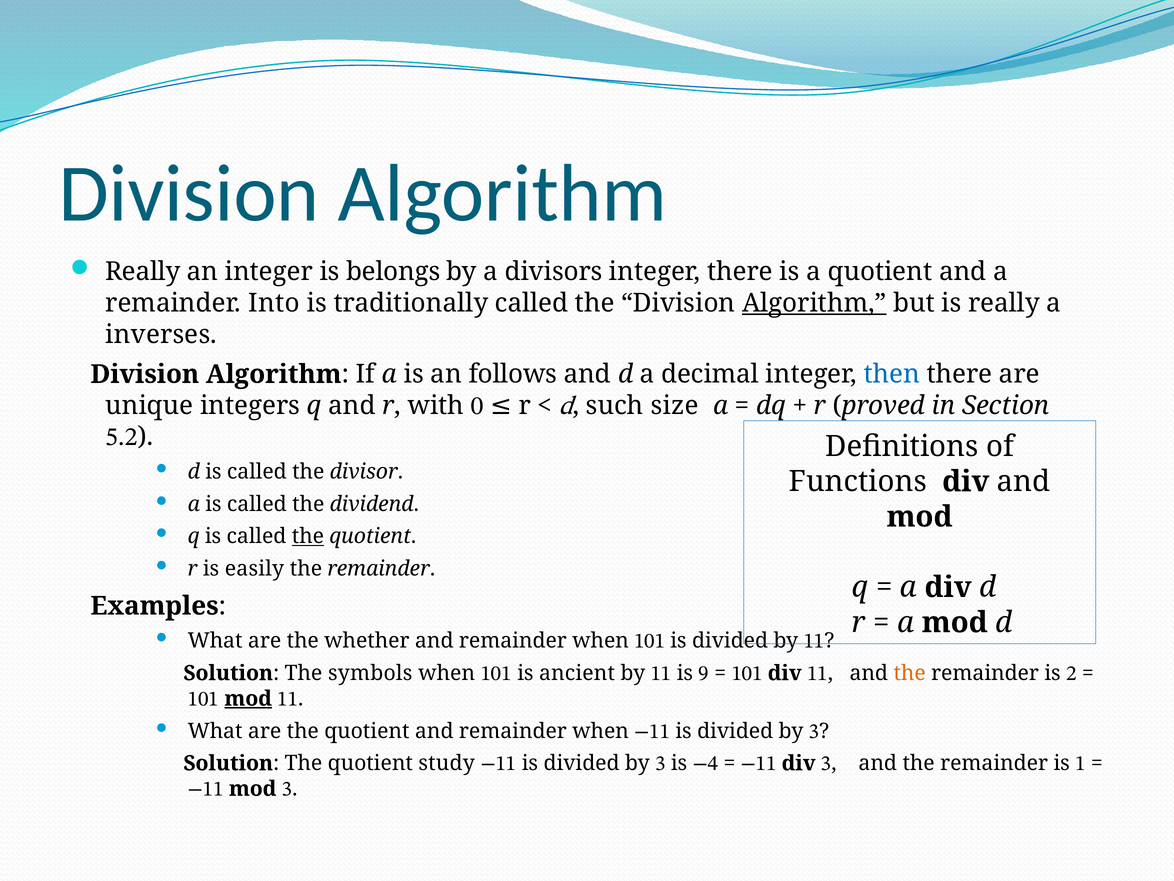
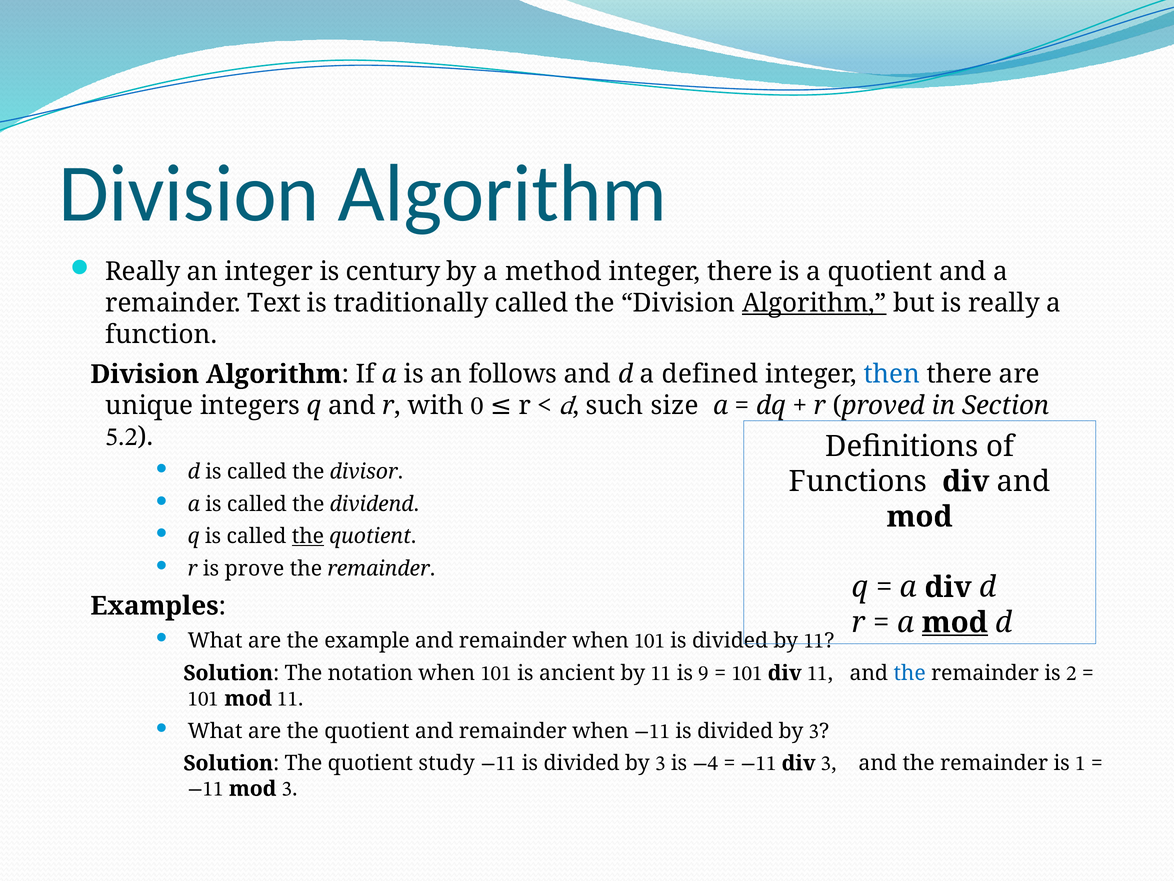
belongs: belongs -> century
divisors: divisors -> method
Into: Into -> Text
inverses: inverses -> function
decimal: decimal -> defined
easily: easily -> prove
mod at (955, 622) underline: none -> present
whether: whether -> example
symbols: symbols -> notation
the at (910, 673) colour: orange -> blue
mod at (248, 698) underline: present -> none
